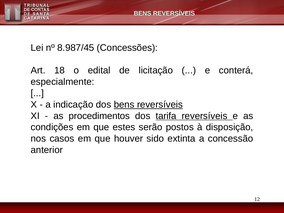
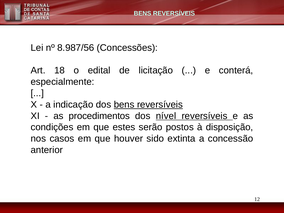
8.987/45: 8.987/45 -> 8.987/56
tarifa: tarifa -> nível
